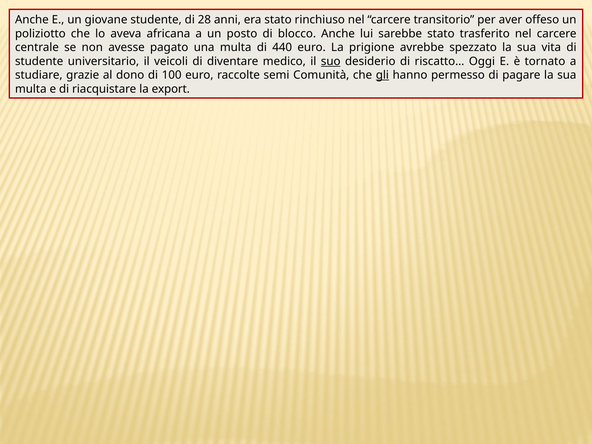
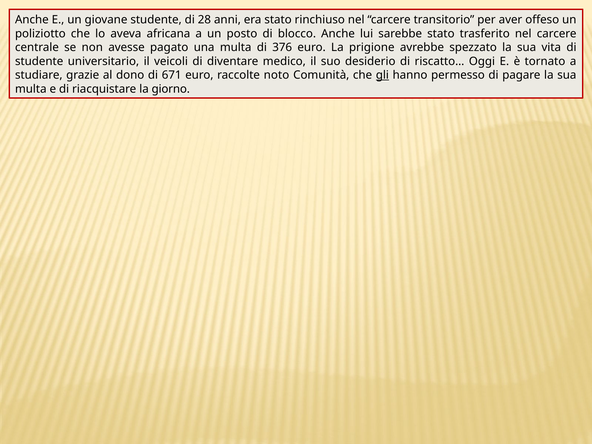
440: 440 -> 376
suo underline: present -> none
100: 100 -> 671
semi: semi -> noto
export: export -> giorno
